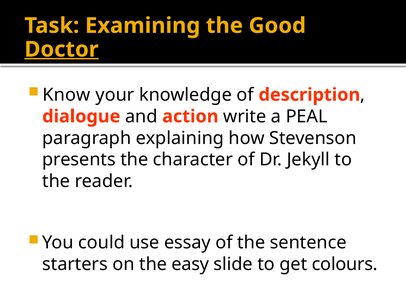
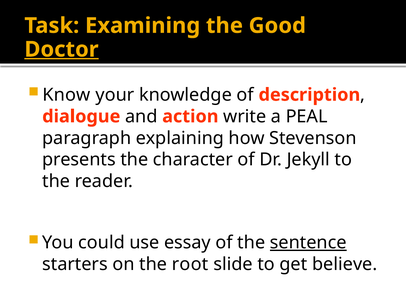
sentence underline: none -> present
easy: easy -> root
colours: colours -> believe
